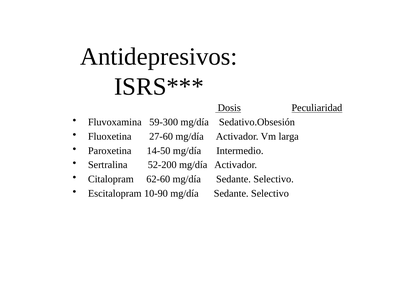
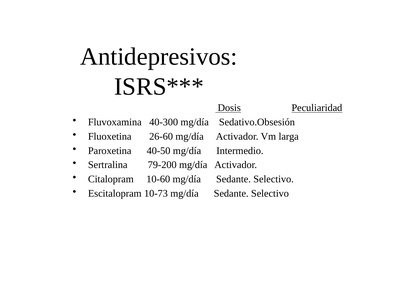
59-300: 59-300 -> 40-300
27-60: 27-60 -> 26-60
14-50: 14-50 -> 40-50
52-200: 52-200 -> 79-200
62-60: 62-60 -> 10-60
10-90: 10-90 -> 10-73
